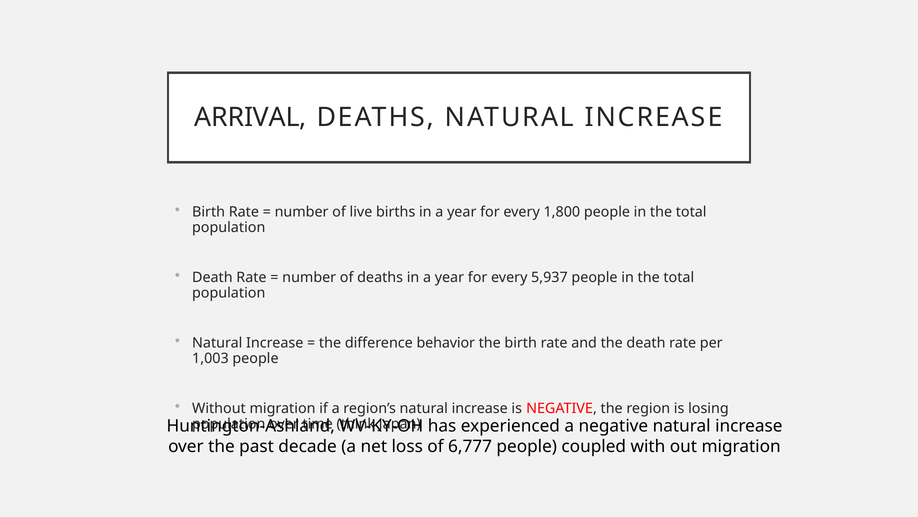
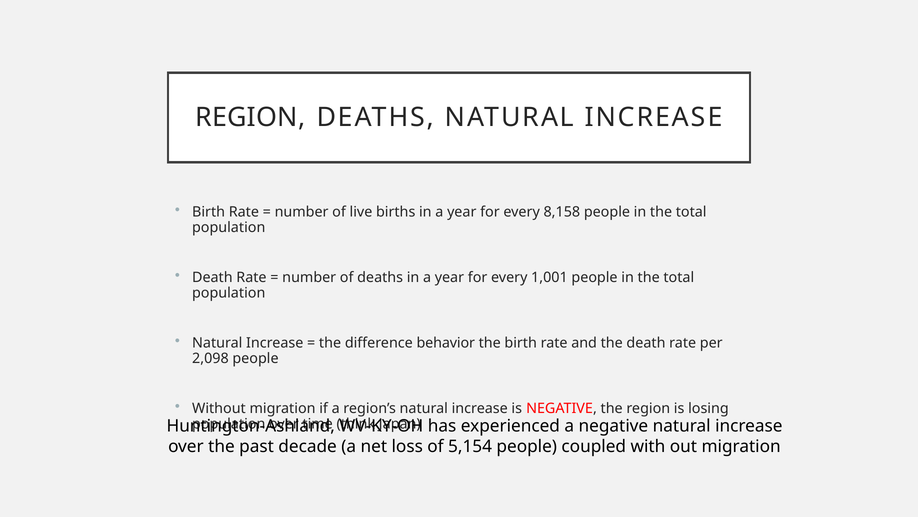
ARRIVAL at (250, 117): ARRIVAL -> REGION
1,800: 1,800 -> 8,158
5,937: 5,937 -> 1,001
1,003: 1,003 -> 2,098
6,777: 6,777 -> 5,154
